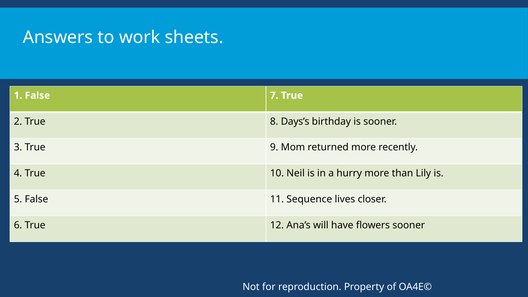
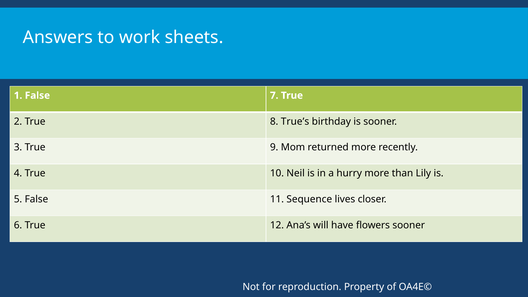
Days’s: Days’s -> True’s
